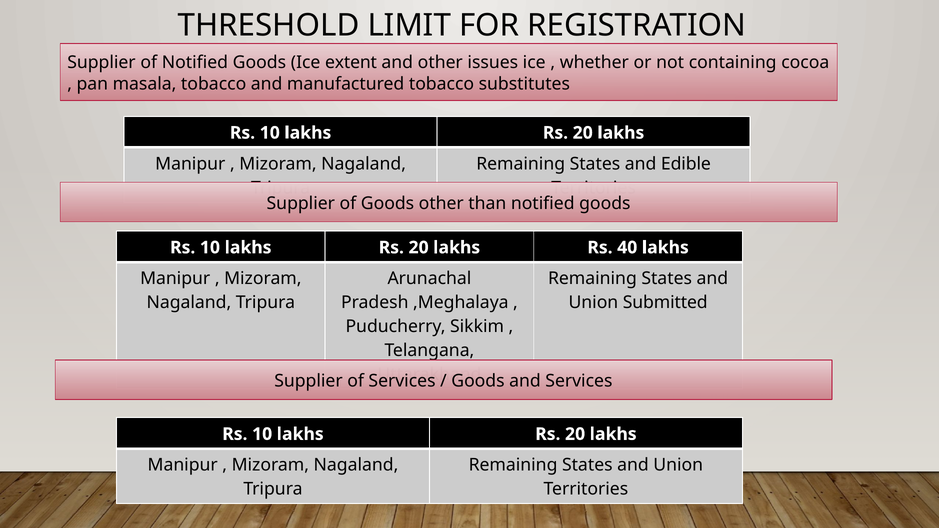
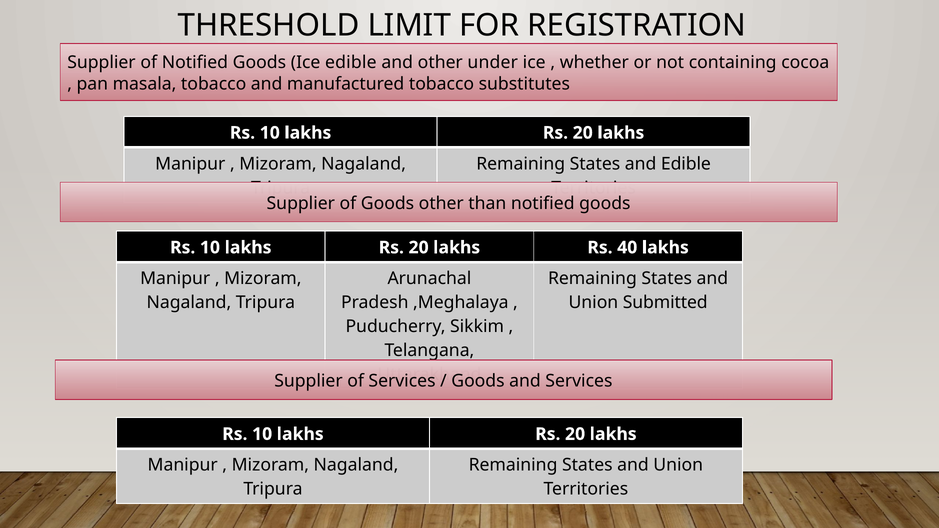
Ice extent: extent -> edible
issues: issues -> under
